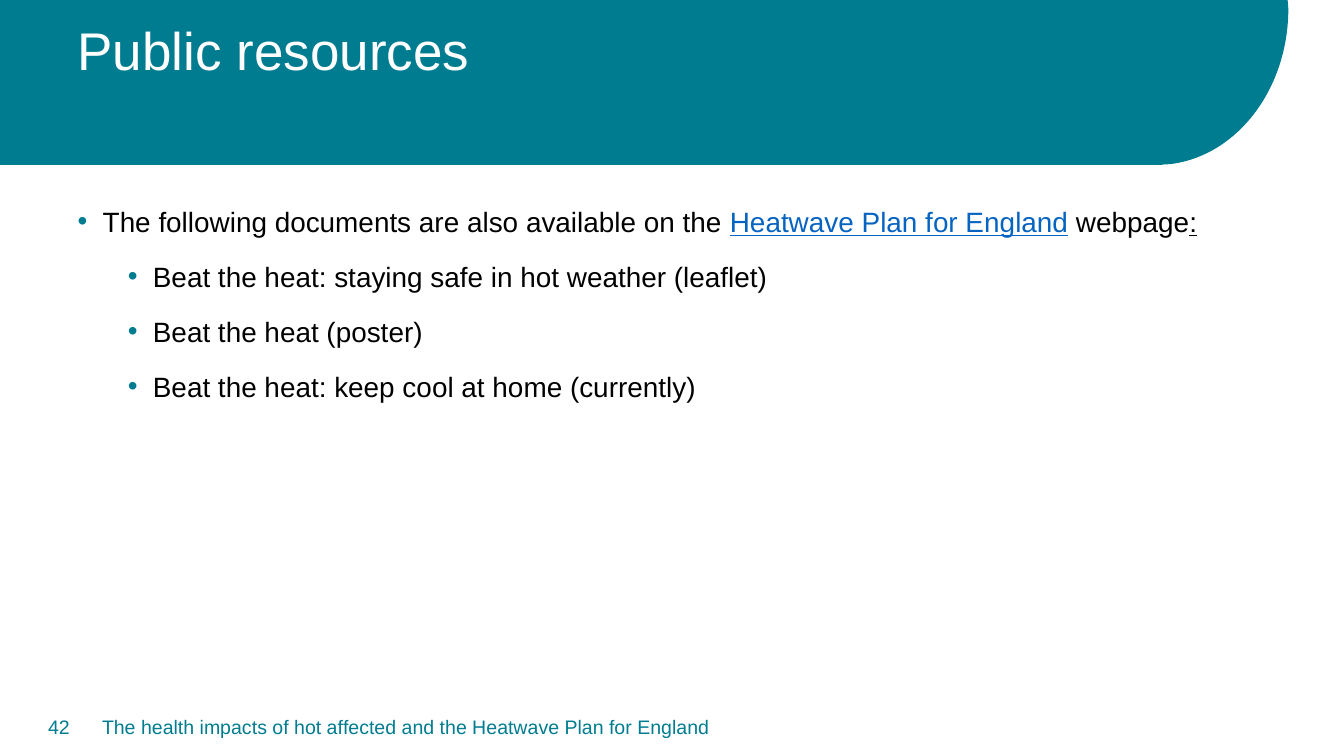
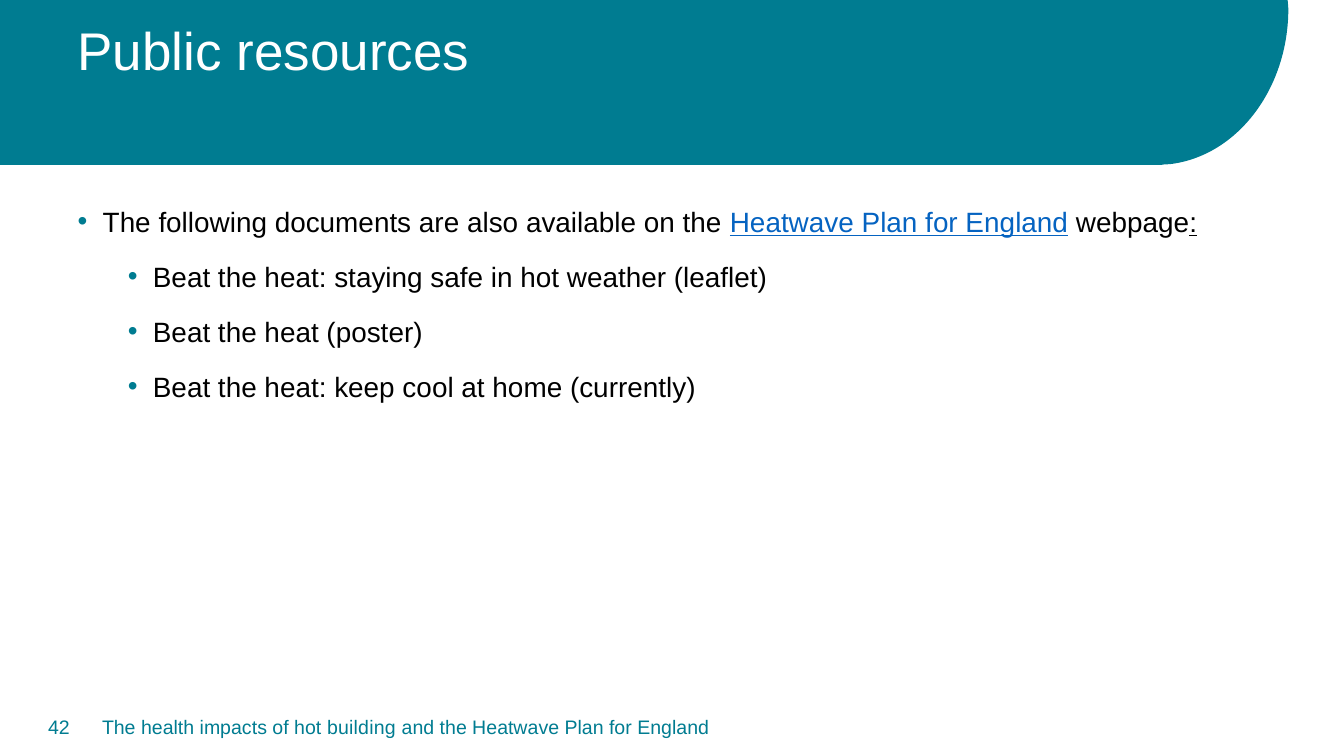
affected: affected -> building
